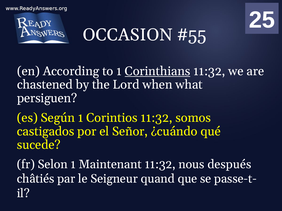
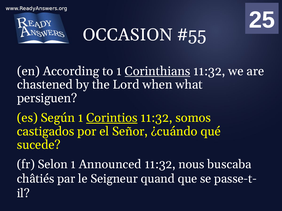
Corintios underline: none -> present
Maintenant: Maintenant -> Announced
después: después -> buscaba
